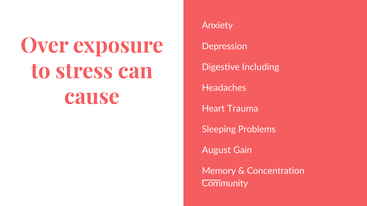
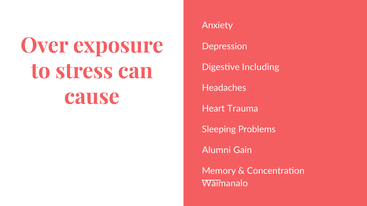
August: August -> Alumni
Community: Community -> Waimanalo
